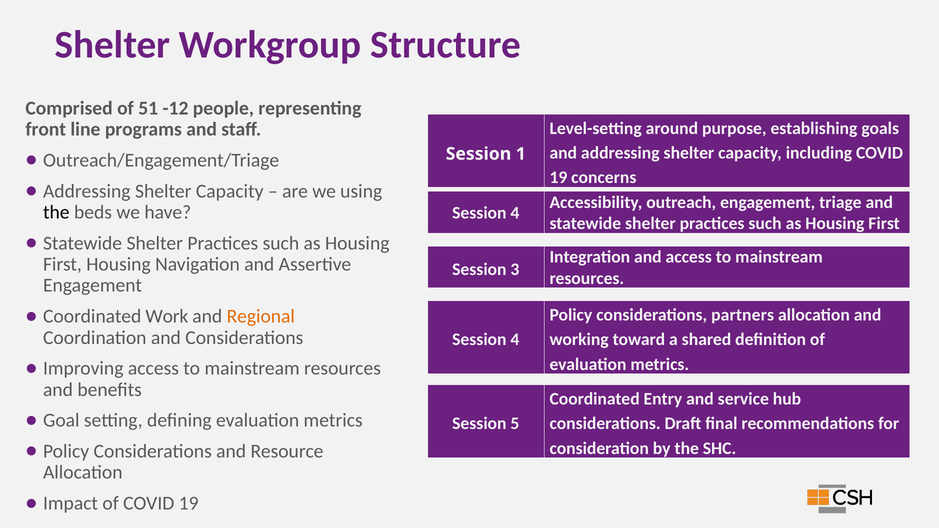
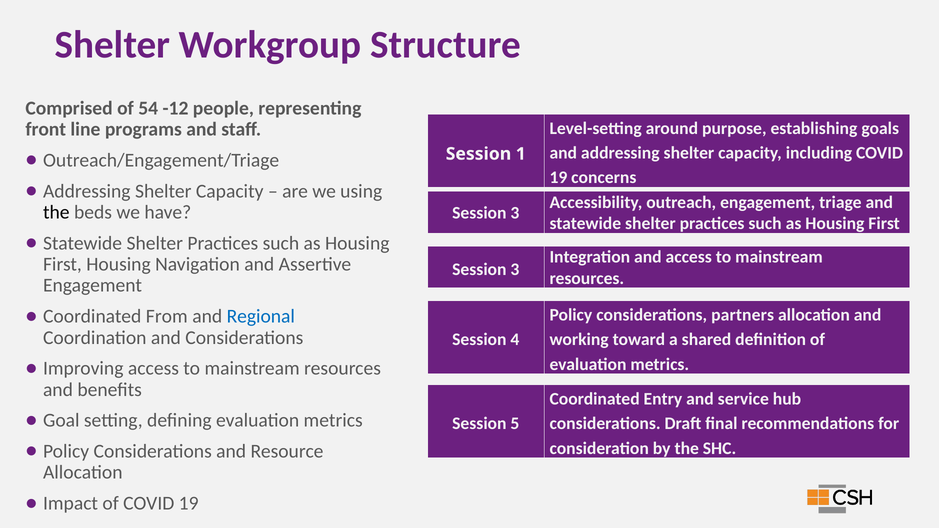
51: 51 -> 54
4 at (515, 213): 4 -> 3
Work: Work -> From
Regional colour: orange -> blue
